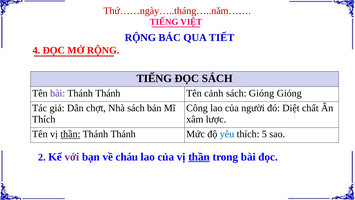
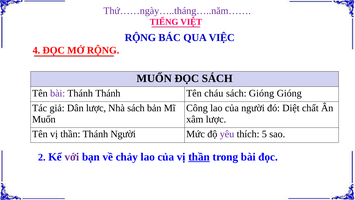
Thứ……ngày…..tháng…..năm…… colour: red -> purple
TIẾT: TIẾT -> VIỆC
TIẾNG at (154, 78): TIẾNG -> MUỐN
cảnh: cảnh -> cháu
Dân chợt: chợt -> lược
Thích at (44, 119): Thích -> Muốn
thần at (70, 134) underline: present -> none
Thánh at (123, 134): Thánh -> Người
yêu colour: blue -> purple
cháu: cháu -> chảy
